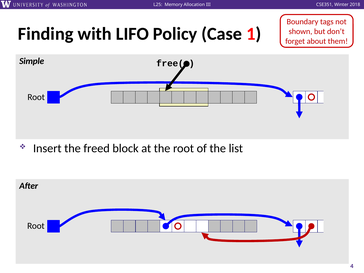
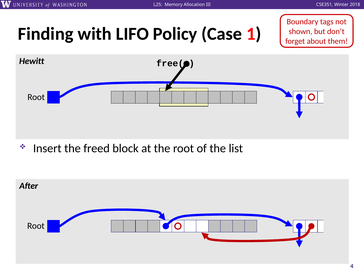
Simple: Simple -> Hewitt
